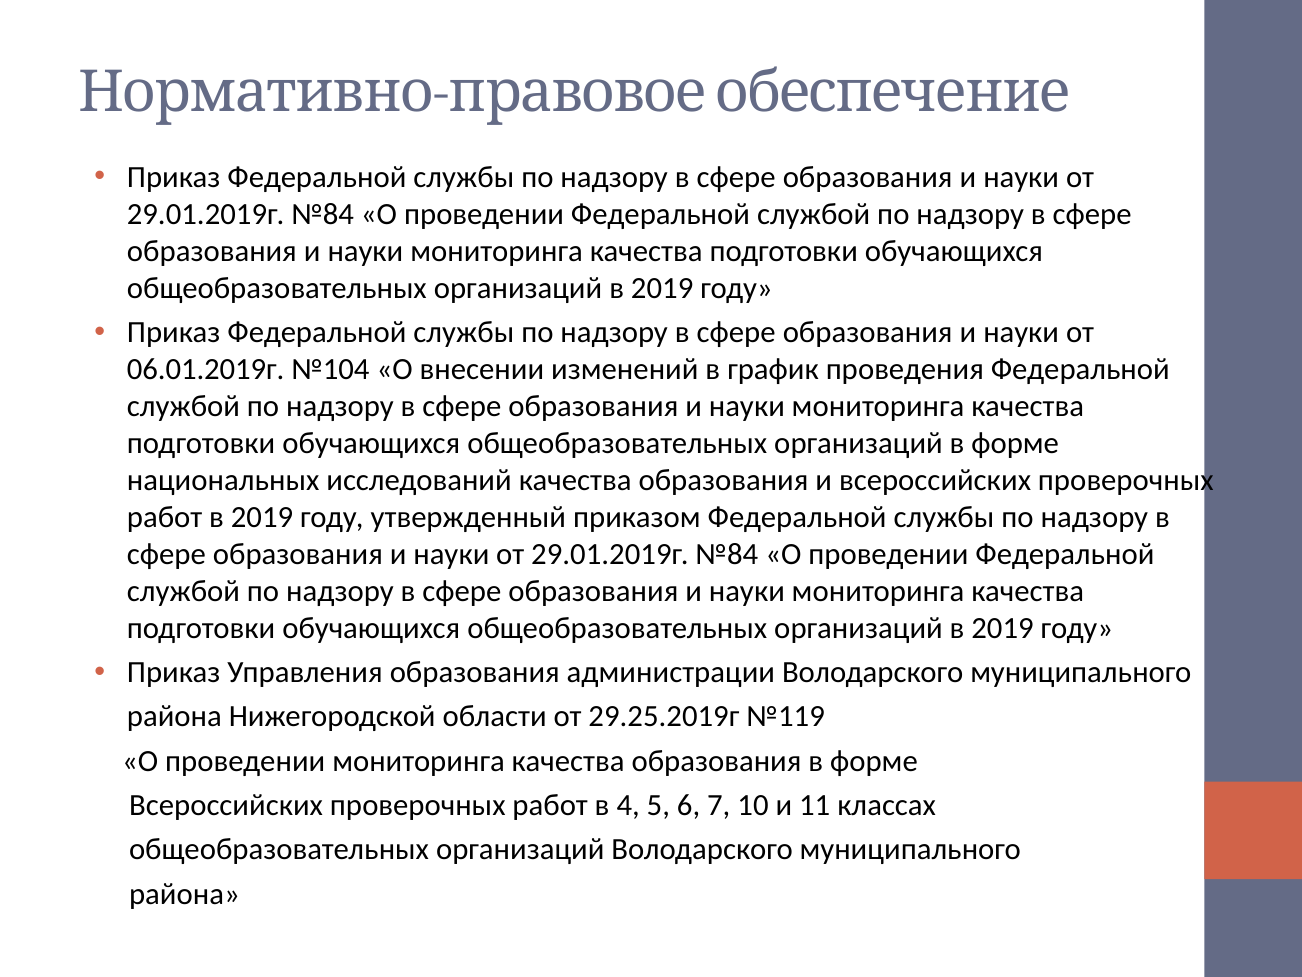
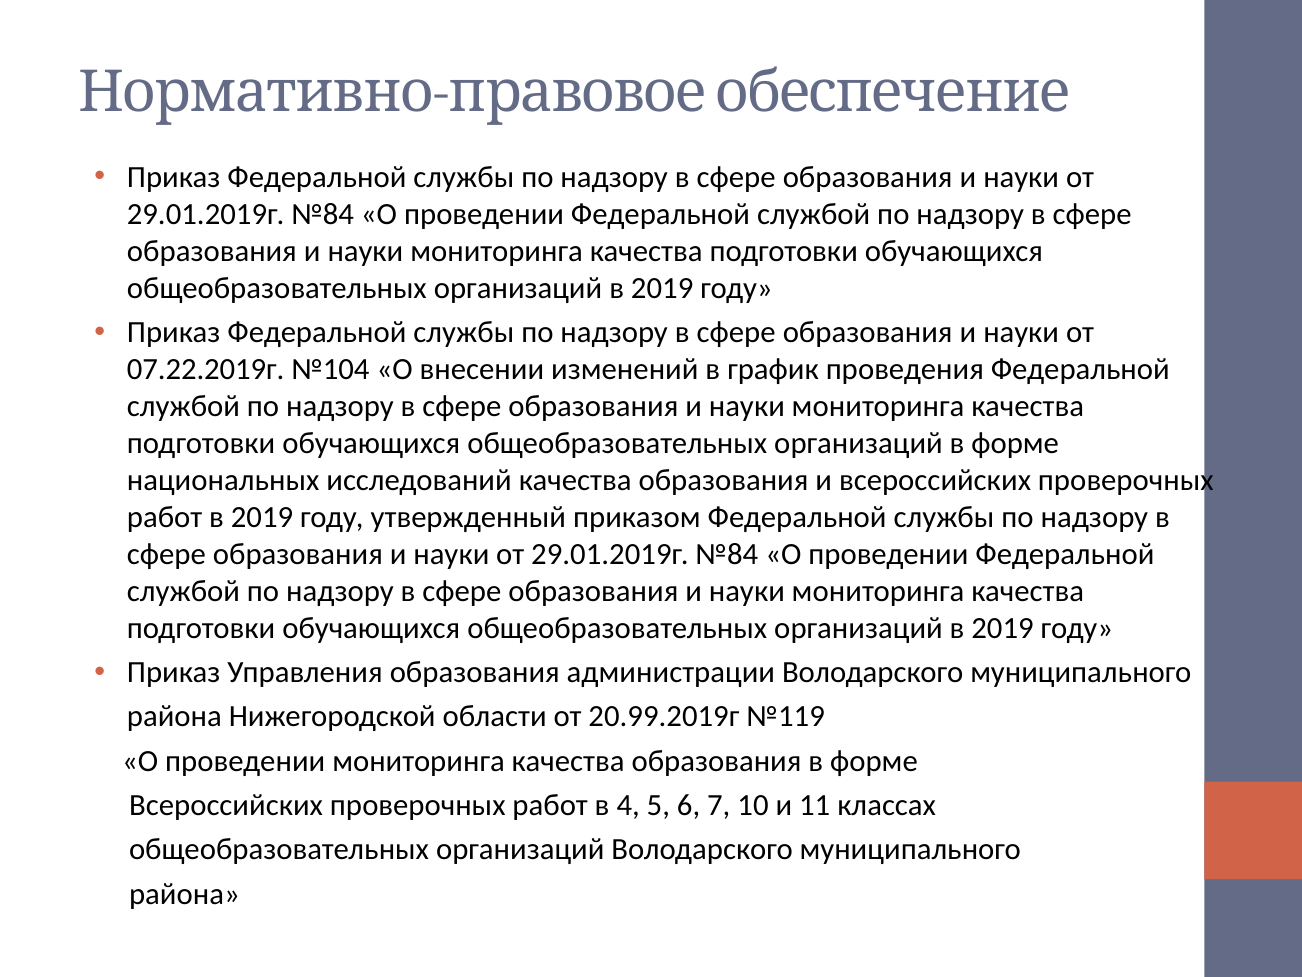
06.01.2019г: 06.01.2019г -> 07.22.2019г
29.25.2019г: 29.25.2019г -> 20.99.2019г
